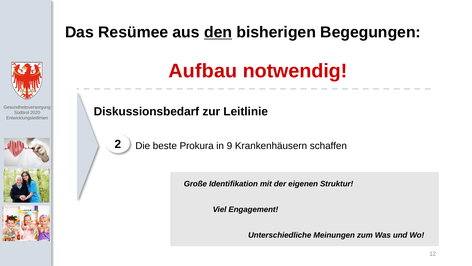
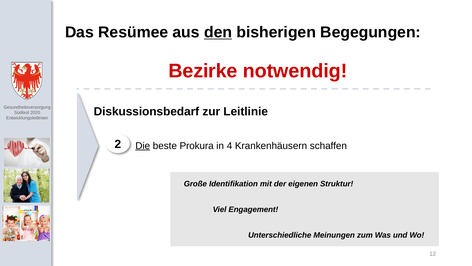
Aufbau: Aufbau -> Bezirke
Die underline: none -> present
9: 9 -> 4
